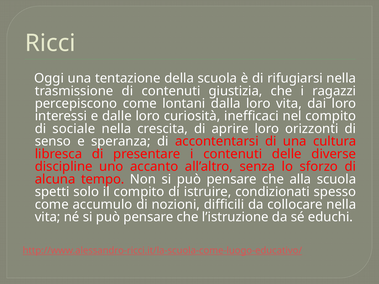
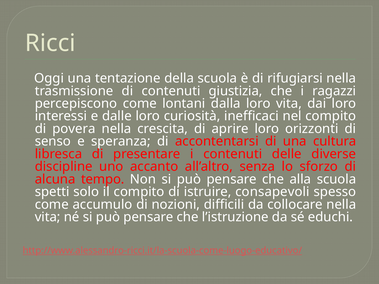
sociale: sociale -> povera
condizionati: condizionati -> consapevoli
